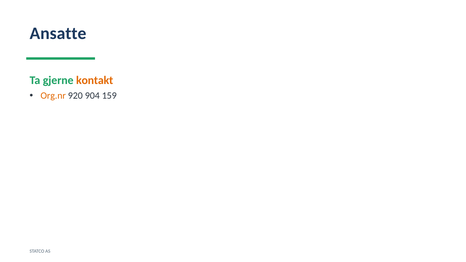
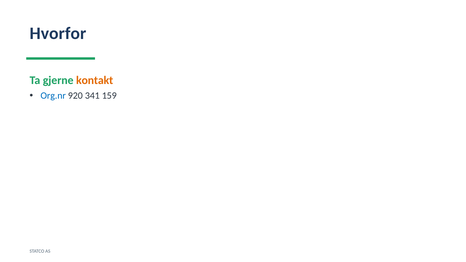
Ansatte: Ansatte -> Hvorfor
Org.nr colour: orange -> blue
904: 904 -> 341
